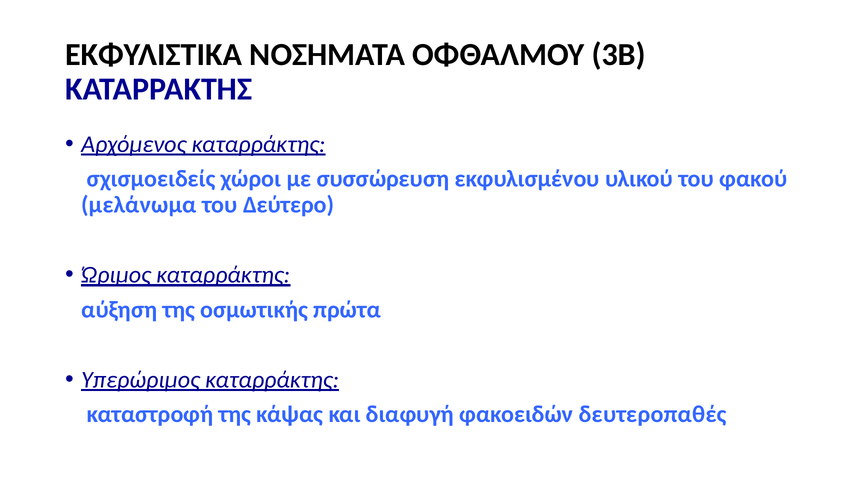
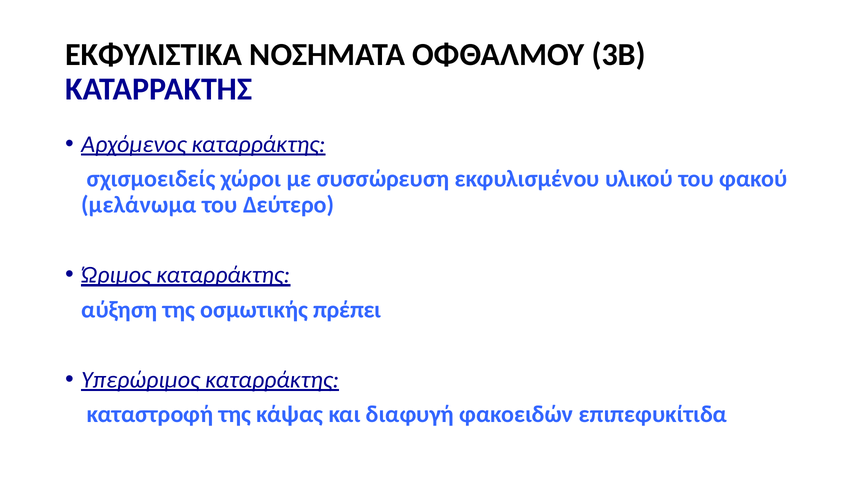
πρώτα: πρώτα -> πρέπει
δευτεροπαθές: δευτεροπαθές -> επιπεφυκίτιδα
